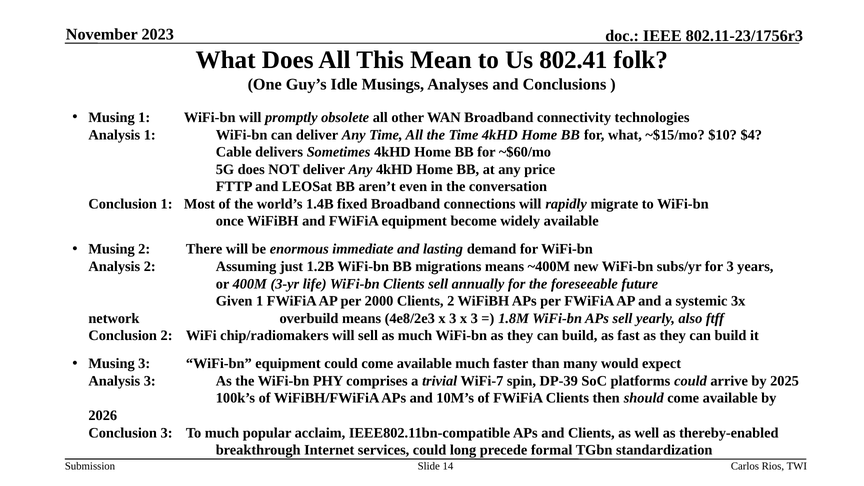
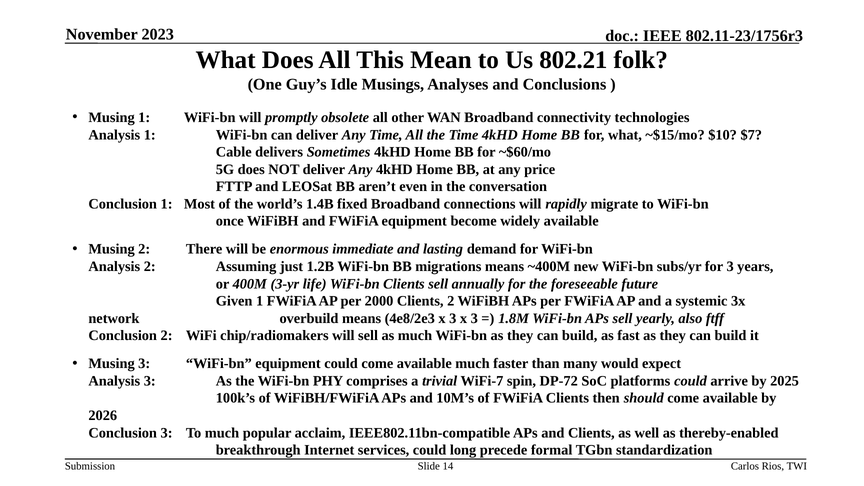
802.41: 802.41 -> 802.21
$4: $4 -> $7
DP-39: DP-39 -> DP-72
